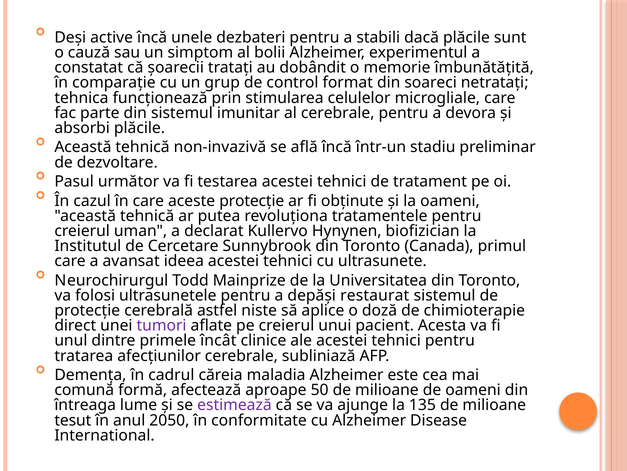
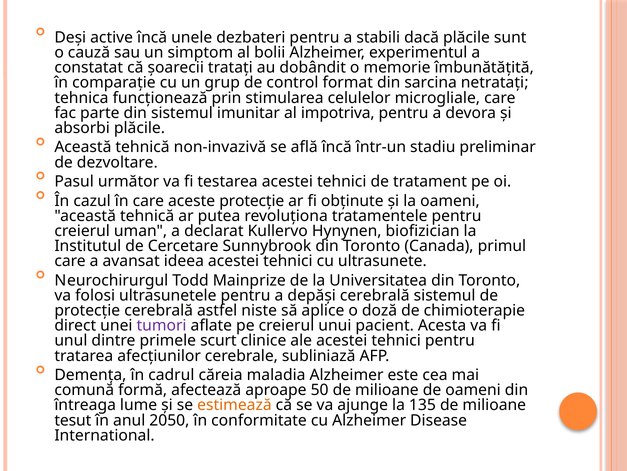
soareci: soareci -> sarcina
al cerebrale: cerebrale -> impotriva
depăși restaurat: restaurat -> cerebrală
încât: încât -> scurt
estimează colour: purple -> orange
